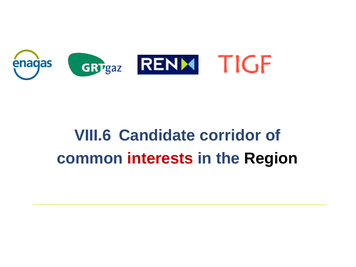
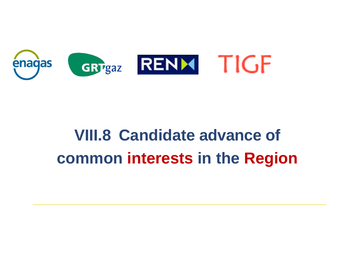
VIII.6: VIII.6 -> VIII.8
corridor: corridor -> advance
Region colour: black -> red
